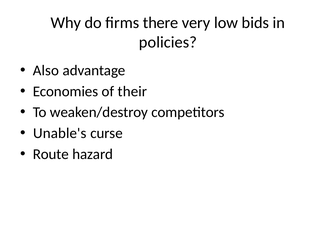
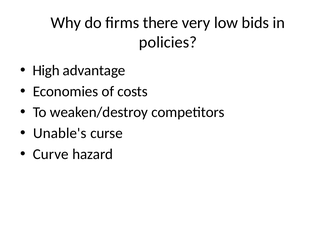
Also: Also -> High
their: their -> costs
Route: Route -> Curve
